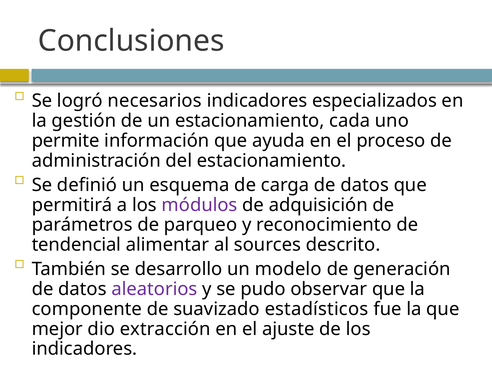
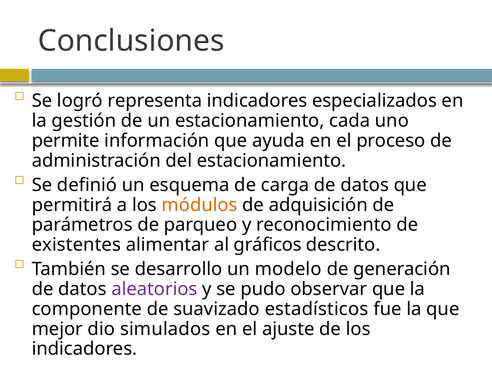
necesarios: necesarios -> representa
módulos colour: purple -> orange
tendencial: tendencial -> existentes
sources: sources -> gráficos
extracción: extracción -> simulados
